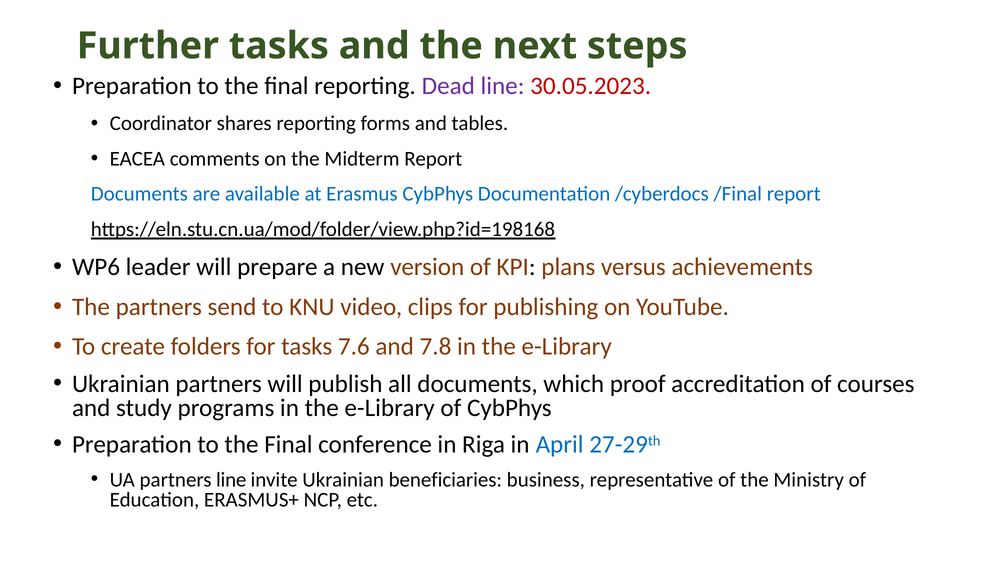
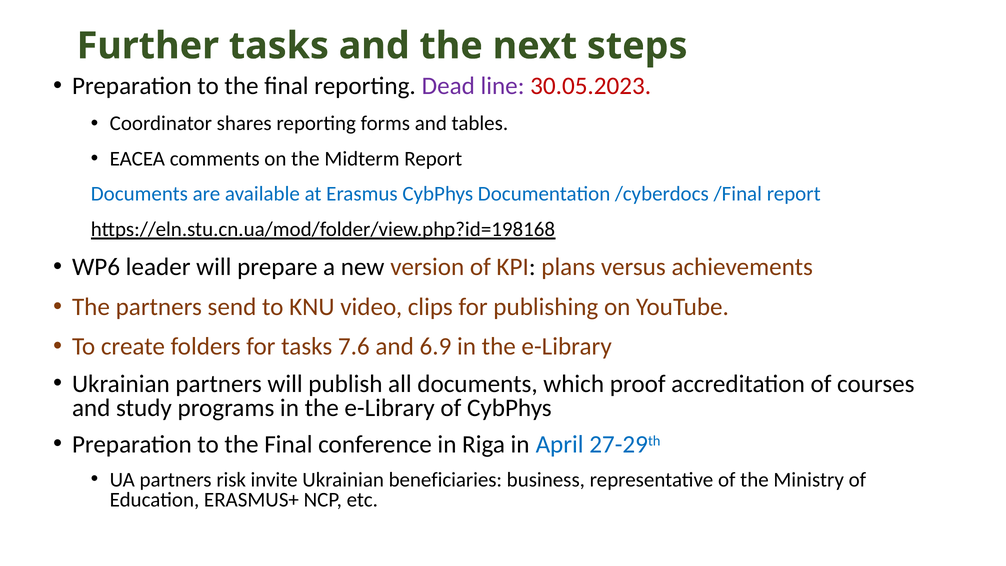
7.8: 7.8 -> 6.9
partners line: line -> risk
